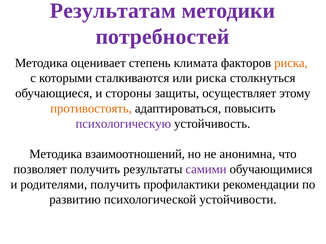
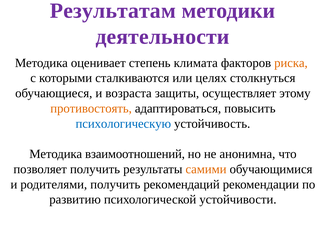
потребностей: потребностей -> деятельности
или риска: риска -> целях
стороны: стороны -> возраста
психологическую colour: purple -> blue
самими colour: purple -> orange
профилактики: профилактики -> рекомендаций
